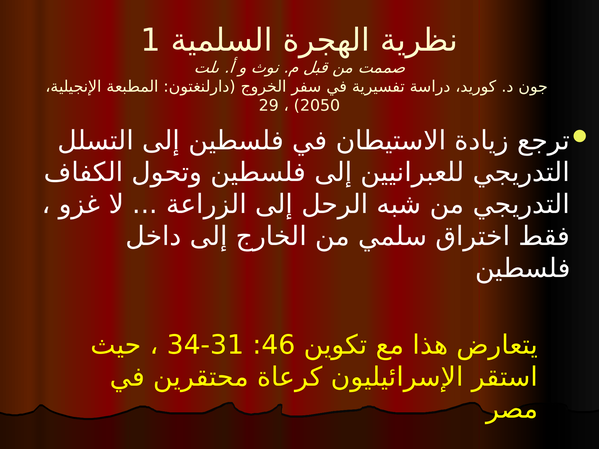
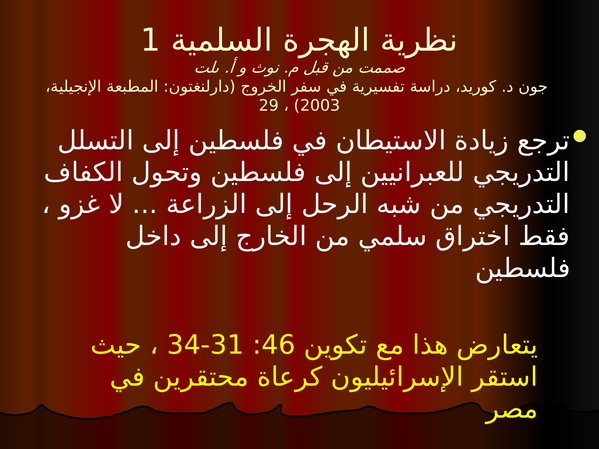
2050: 2050 -> 2003
